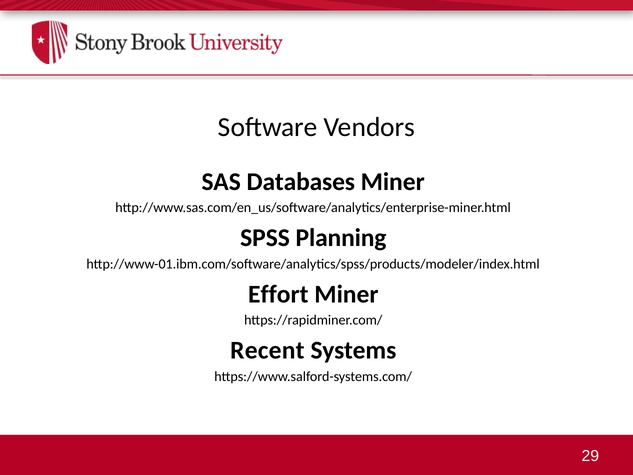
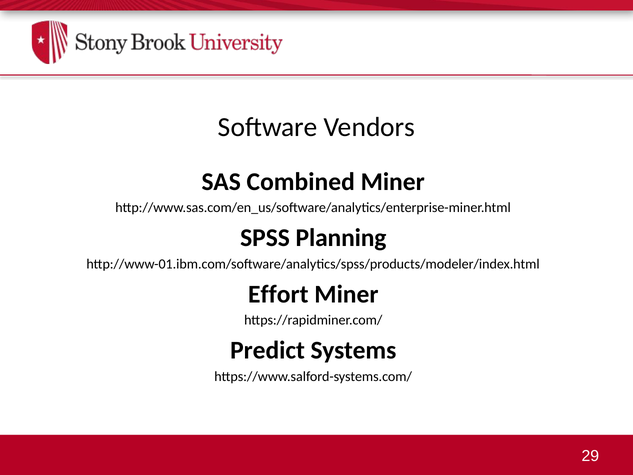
Databases: Databases -> Combined
Recent: Recent -> Predict
